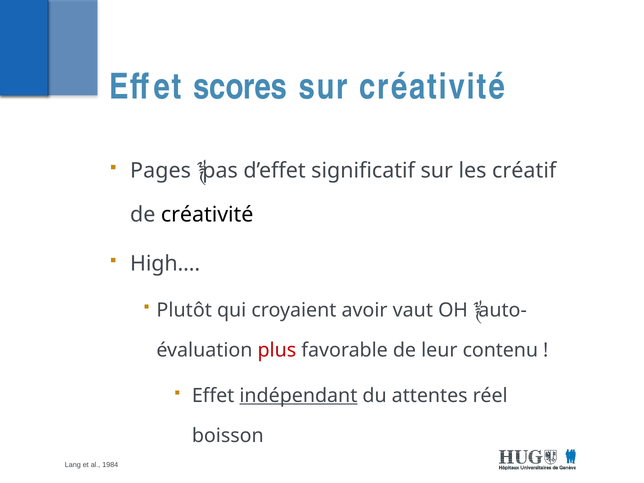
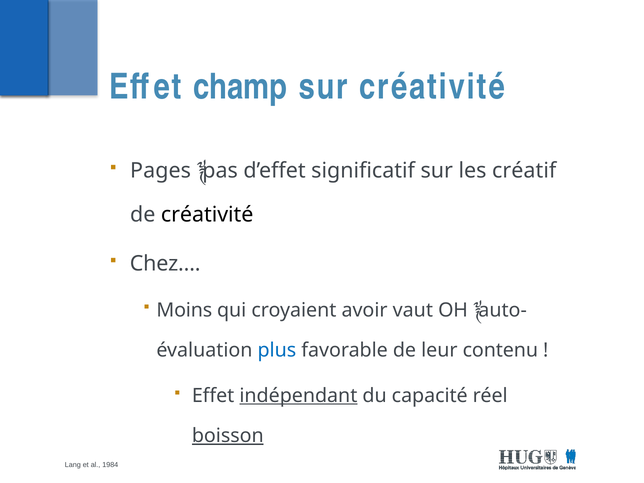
scores: scores -> champ
High…: High… -> Chez…
Plutôt: Plutôt -> Moins
plus colour: red -> blue
attentes: attentes -> capacité
boisson underline: none -> present
